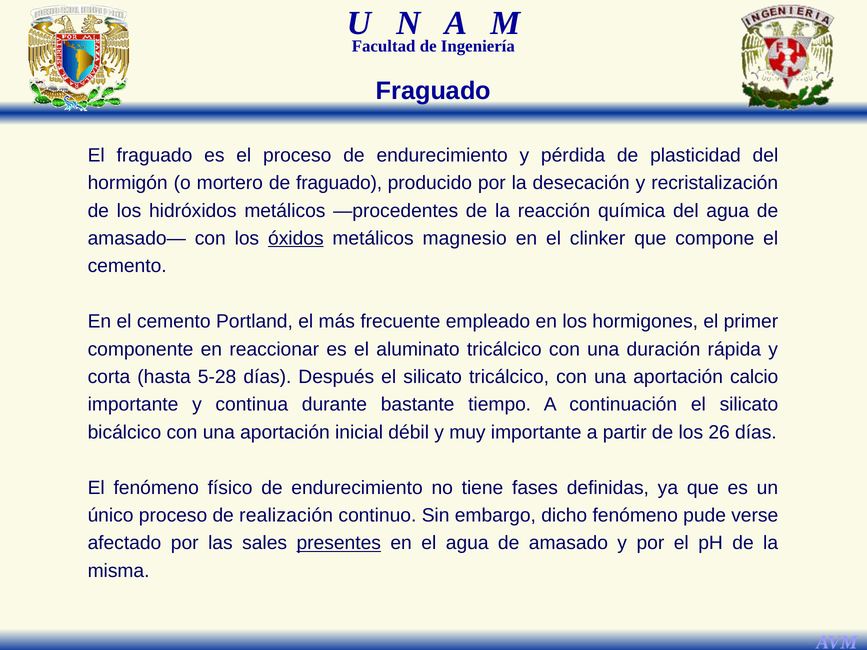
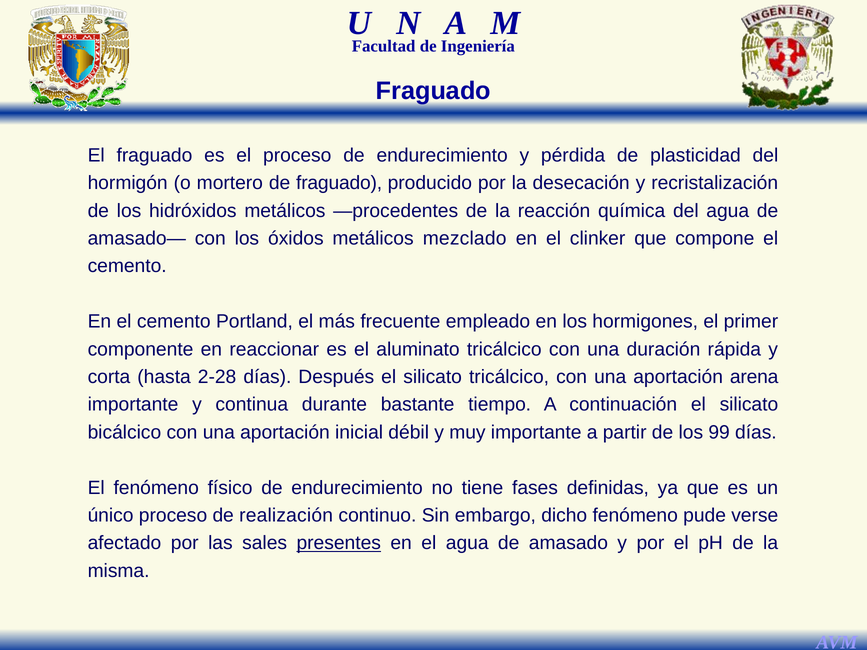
óxidos underline: present -> none
magnesio: magnesio -> mezclado
5-28: 5-28 -> 2-28
calcio: calcio -> arena
26: 26 -> 99
